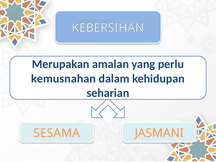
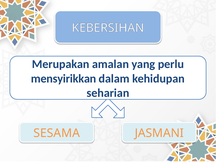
kemusnahan: kemusnahan -> mensyirikkan
